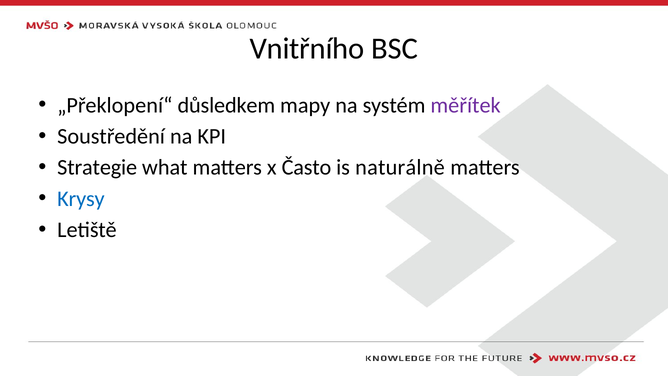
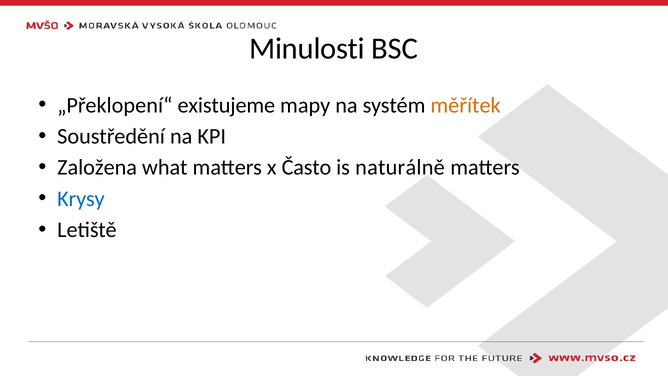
Vnitřního: Vnitřního -> Minulosti
důsledkem: důsledkem -> existujeme
měřítek colour: purple -> orange
Strategie: Strategie -> Založena
